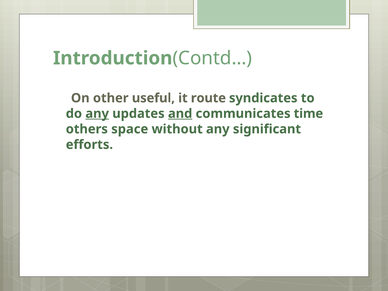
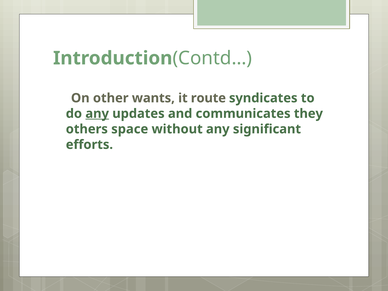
useful: useful -> wants
and underline: present -> none
time: time -> they
